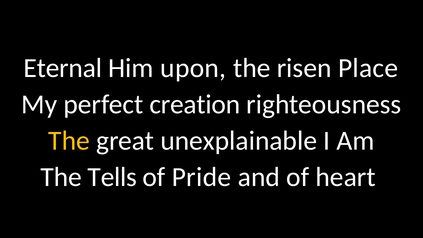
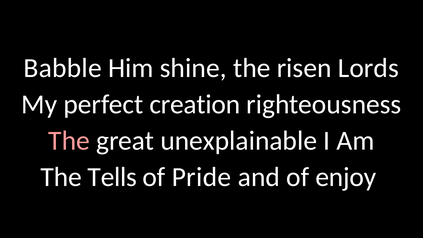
Eternal: Eternal -> Babble
upon: upon -> shine
Place: Place -> Lords
The at (69, 141) colour: yellow -> pink
heart: heart -> enjoy
